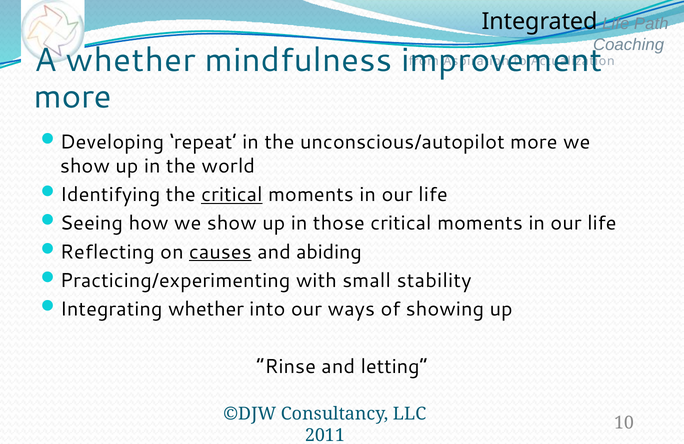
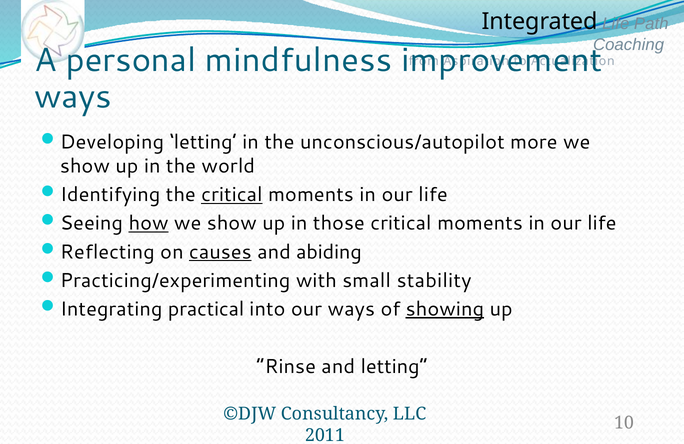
A whether: whether -> personal
more at (73, 96): more -> ways
repeat at (203, 142): repeat -> letting
how underline: none -> present
whether at (206, 309): whether -> practical
showing underline: none -> present
